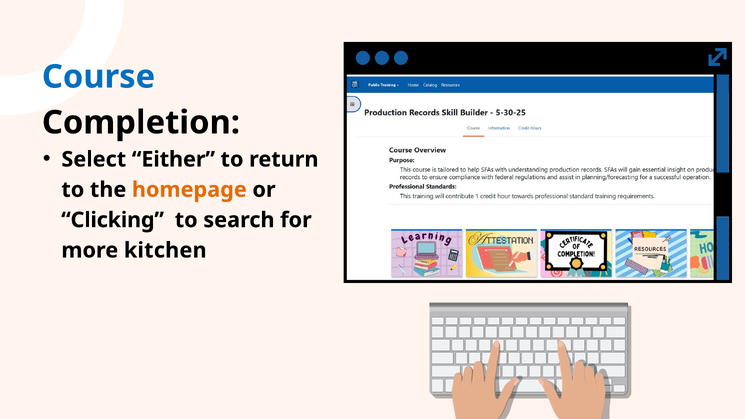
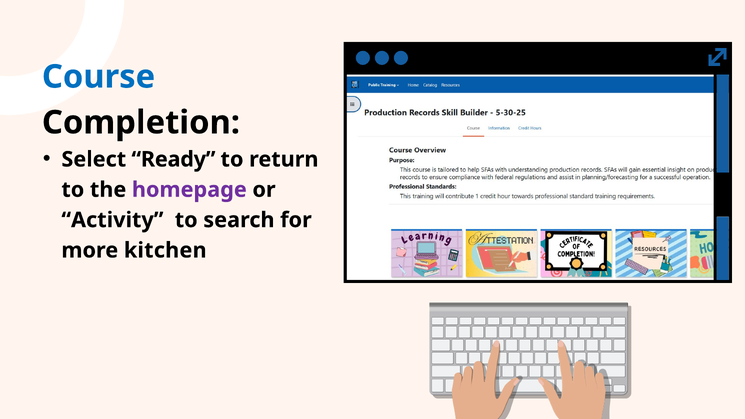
Either: Either -> Ready
homepage colour: orange -> purple
Clicking: Clicking -> Activity
